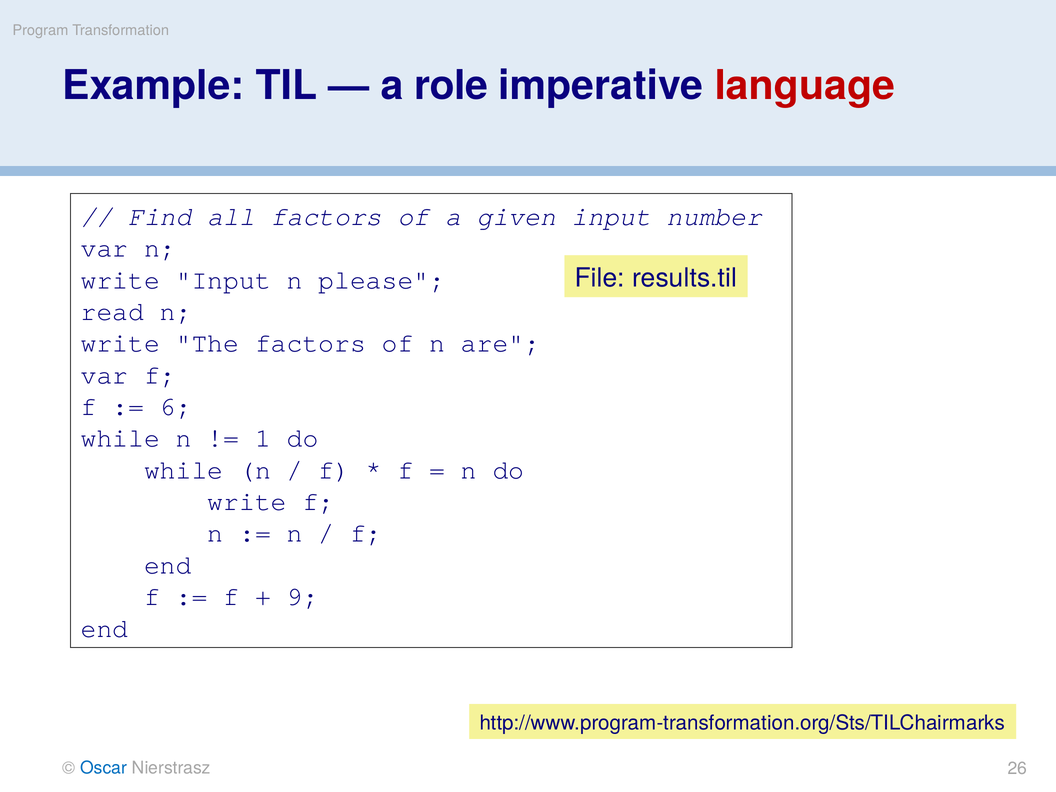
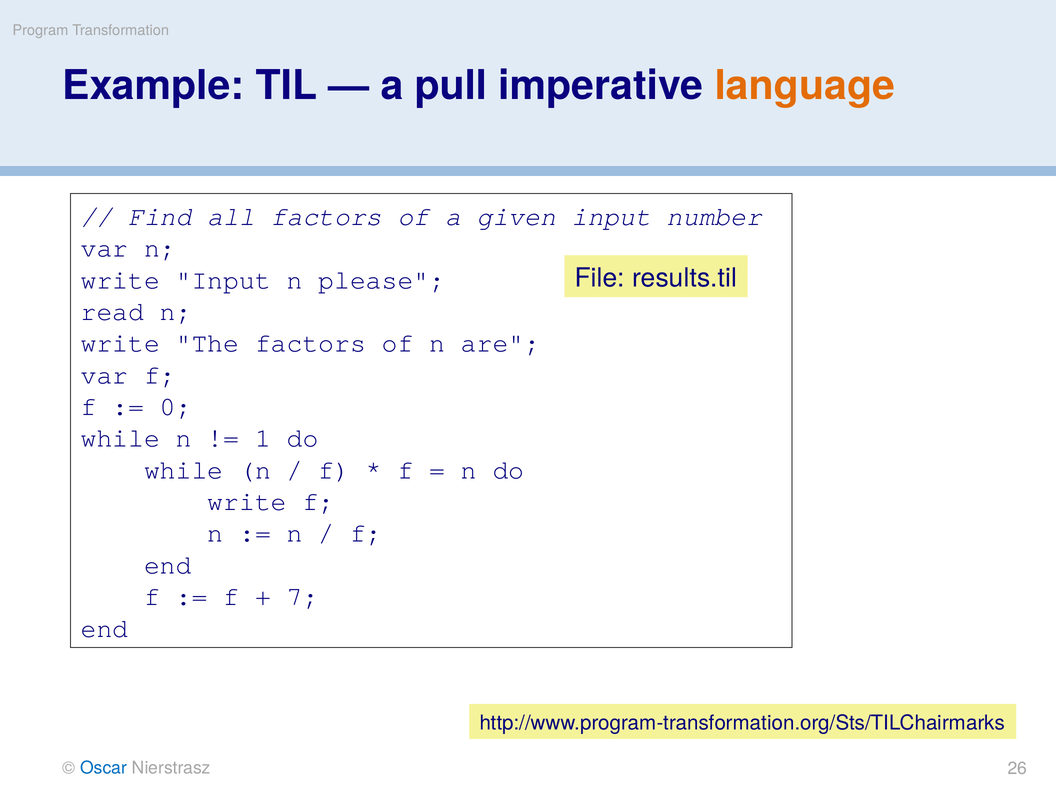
role: role -> pull
language colour: red -> orange
6: 6 -> 0
9: 9 -> 7
